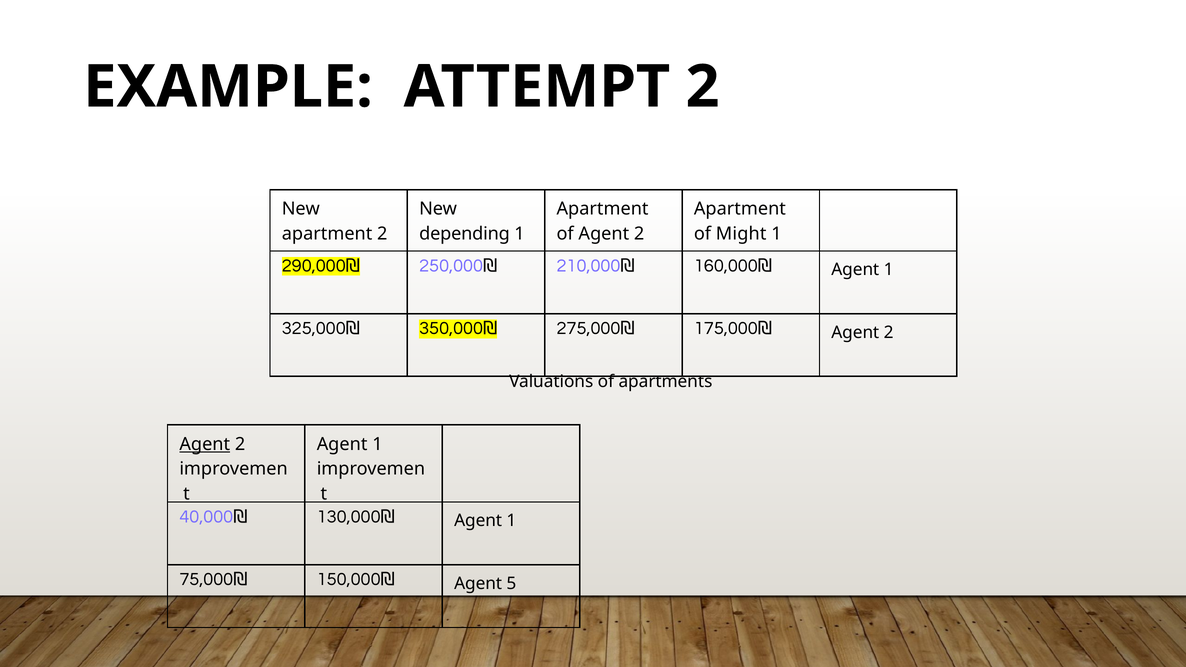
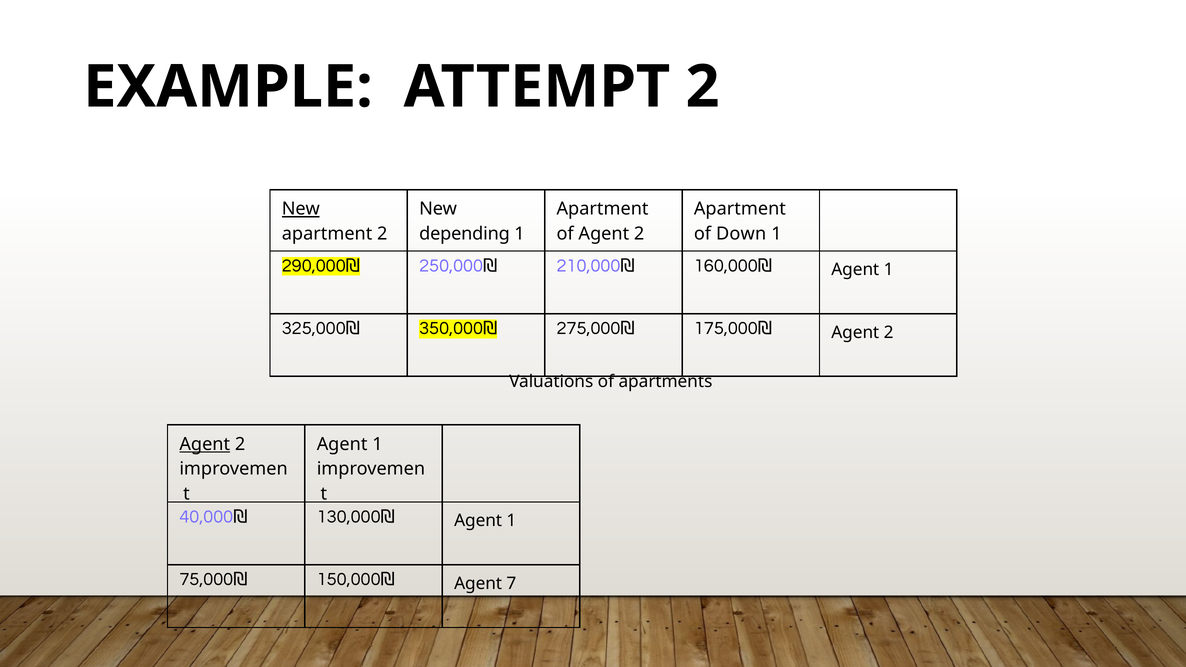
New at (301, 209) underline: none -> present
Might: Might -> Down
5: 5 -> 7
